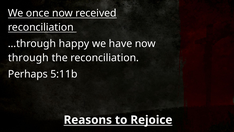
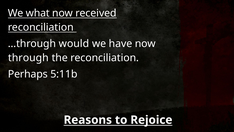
once: once -> what
happy: happy -> would
